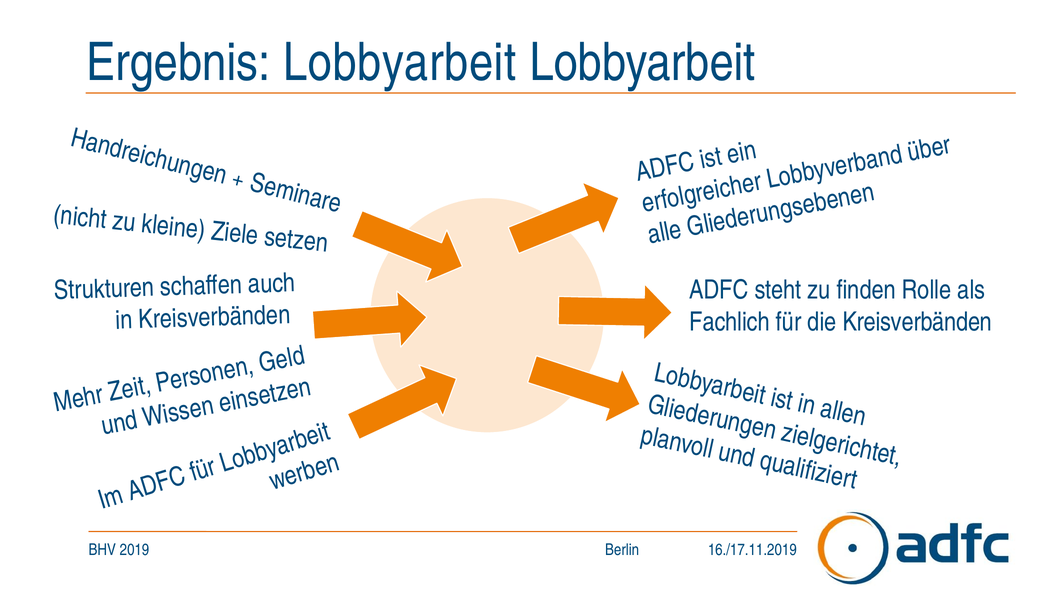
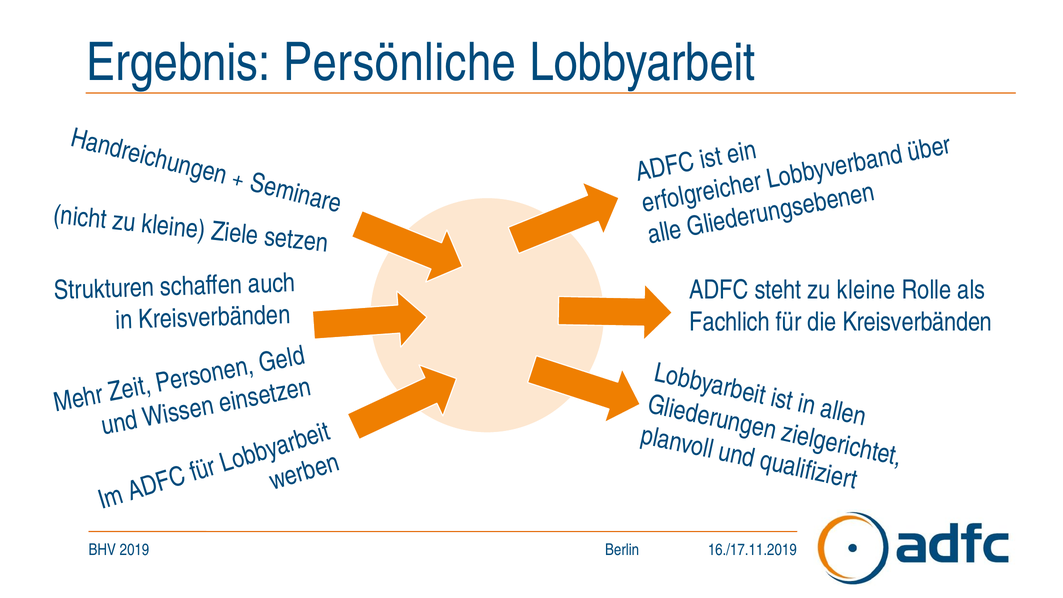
Ergebnis Lobbyarbeit: Lobbyarbeit -> Persönliche
steht zu finden: finden -> kleine
